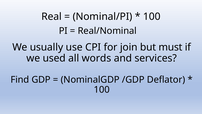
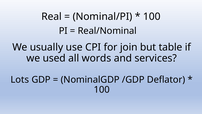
must: must -> table
Find: Find -> Lots
